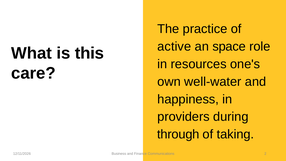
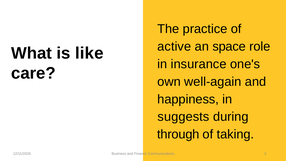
this: this -> like
resources: resources -> insurance
well-water: well-water -> well-again
providers: providers -> suggests
